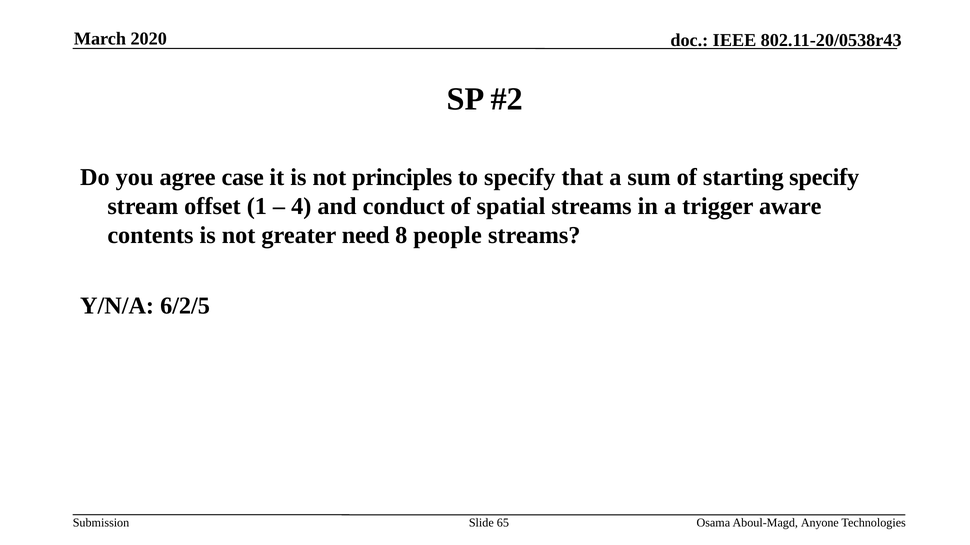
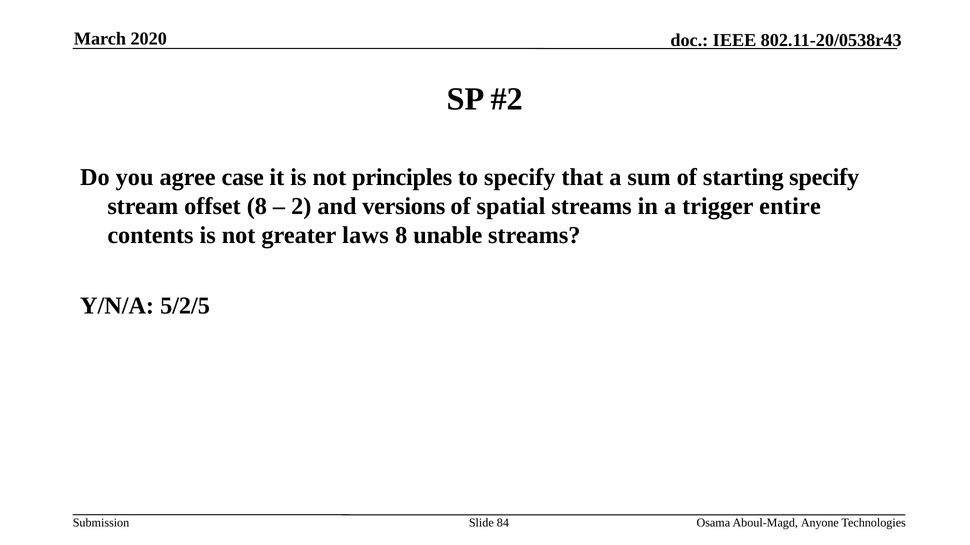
offset 1: 1 -> 8
4: 4 -> 2
conduct: conduct -> versions
aware: aware -> entire
need: need -> laws
people: people -> unable
6/2/5: 6/2/5 -> 5/2/5
65: 65 -> 84
